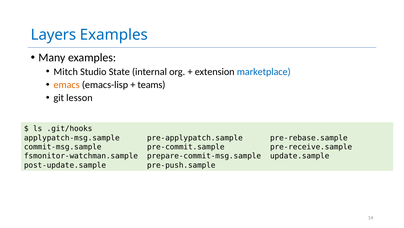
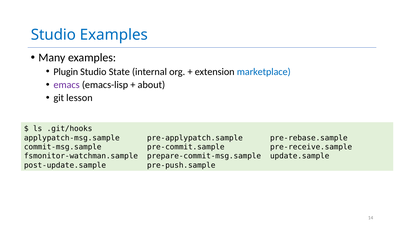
Layers at (53, 35): Layers -> Studio
Mitch: Mitch -> Plugin
emacs colour: orange -> purple
teams: teams -> about
